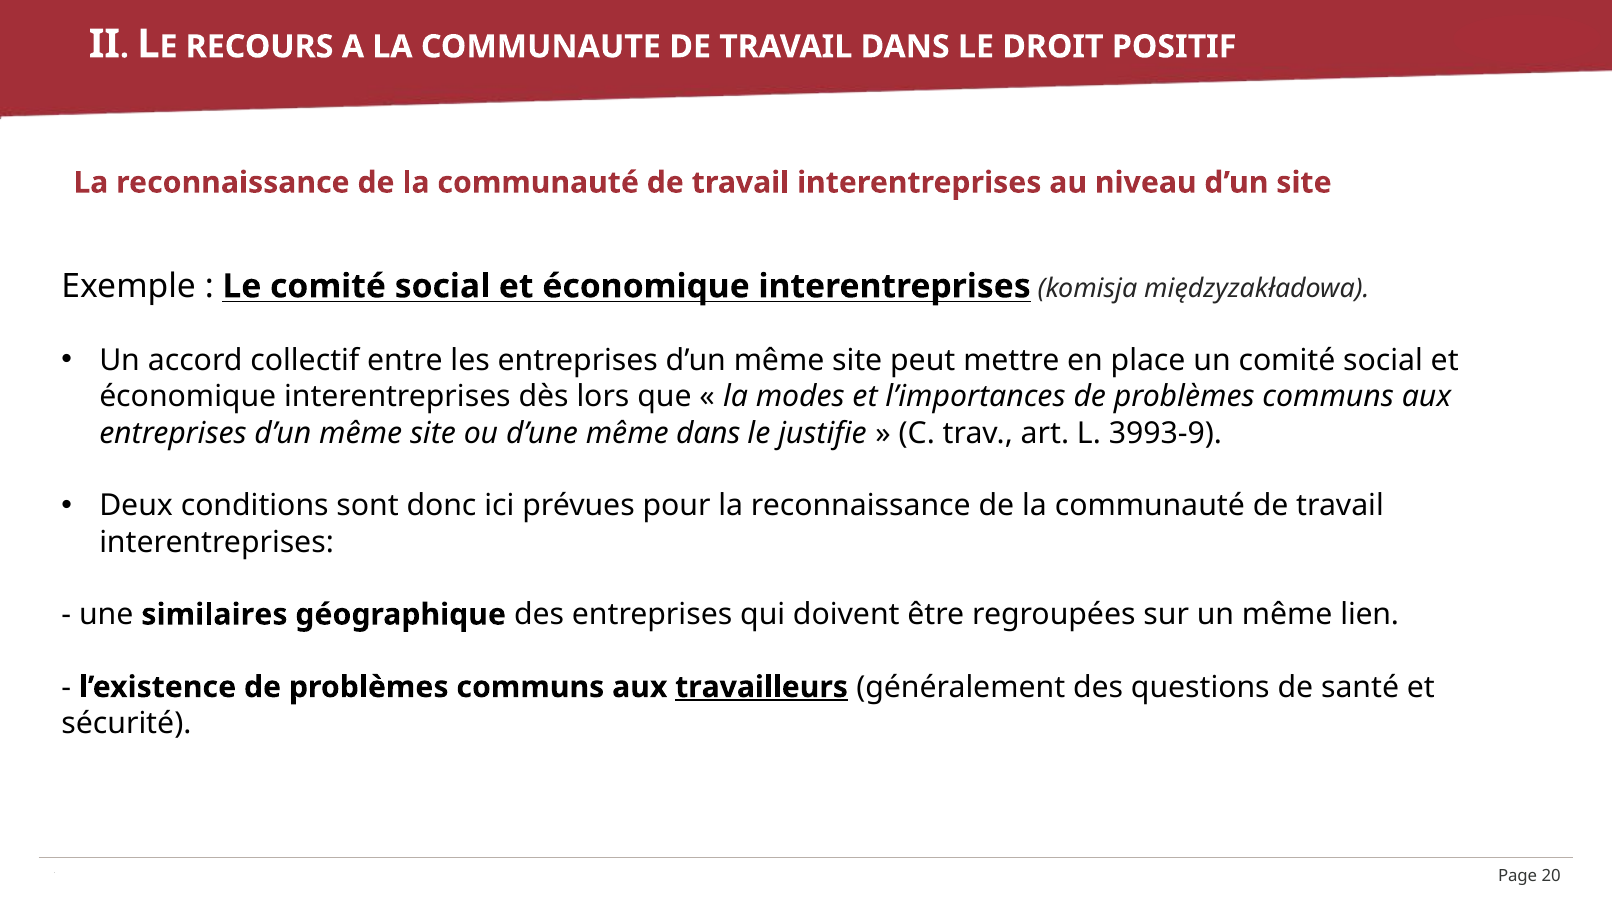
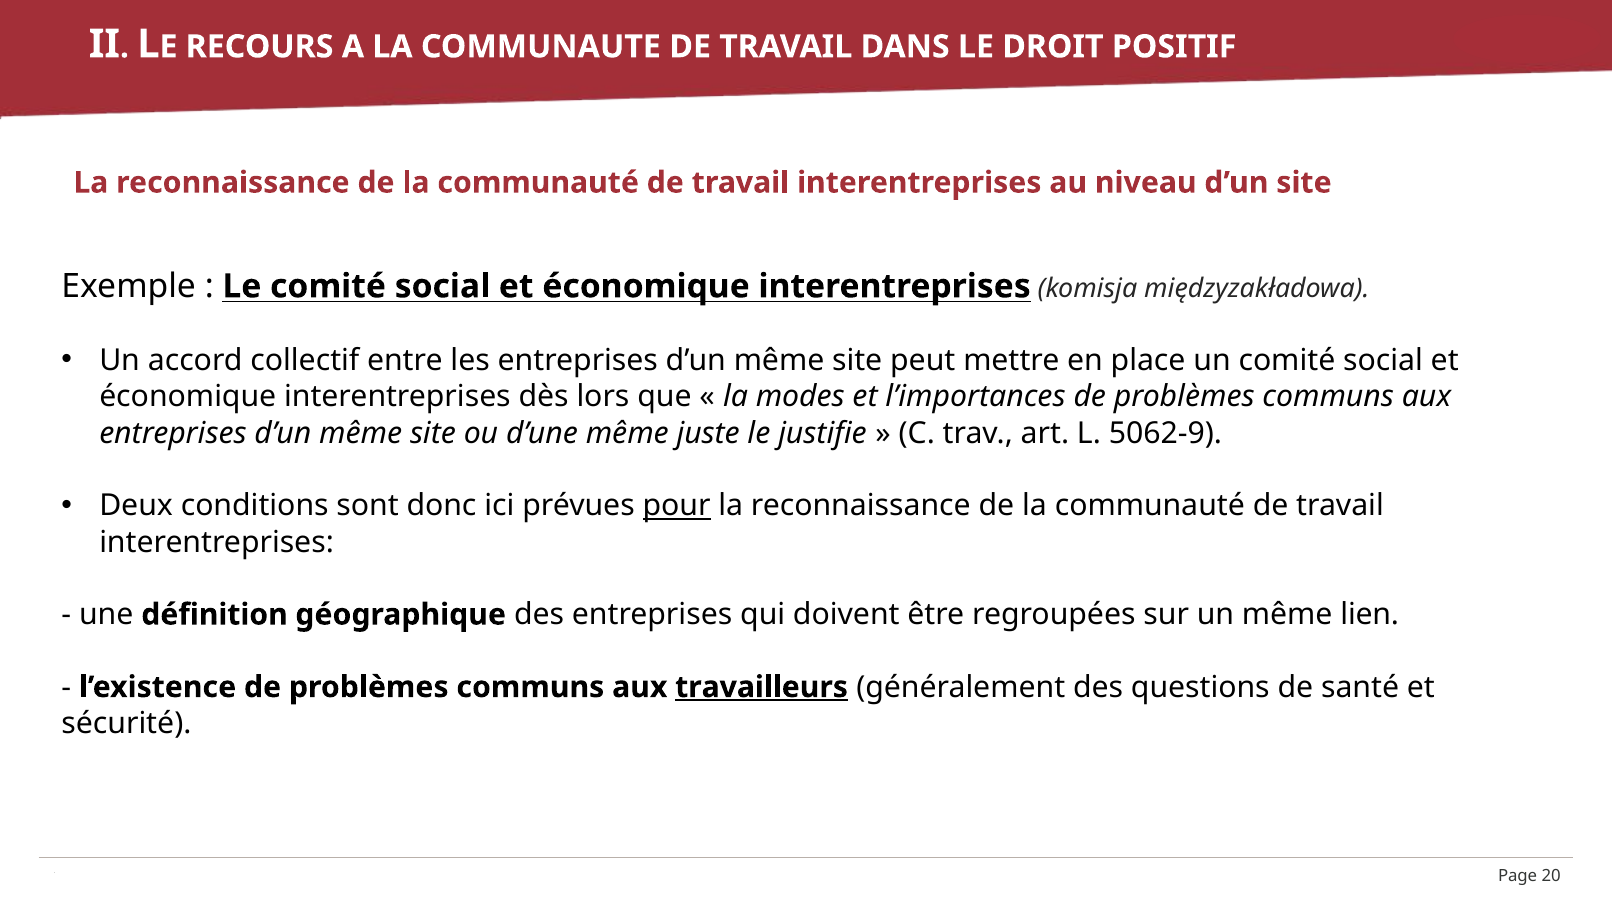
même dans: dans -> juste
3993-9: 3993-9 -> 5062-9
pour underline: none -> present
similaires: similaires -> définition
